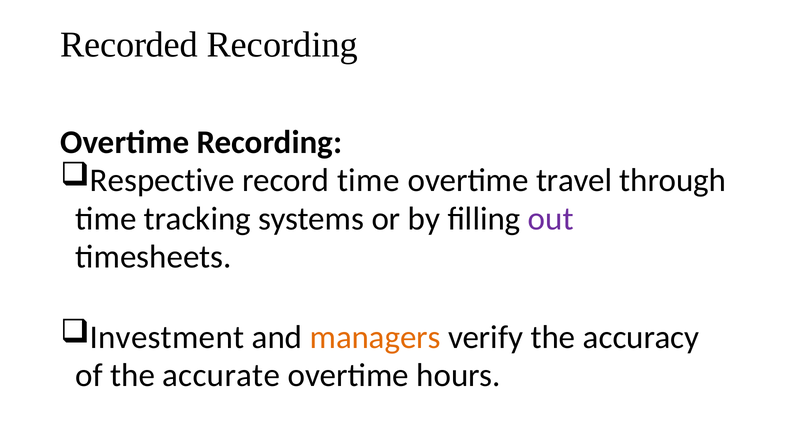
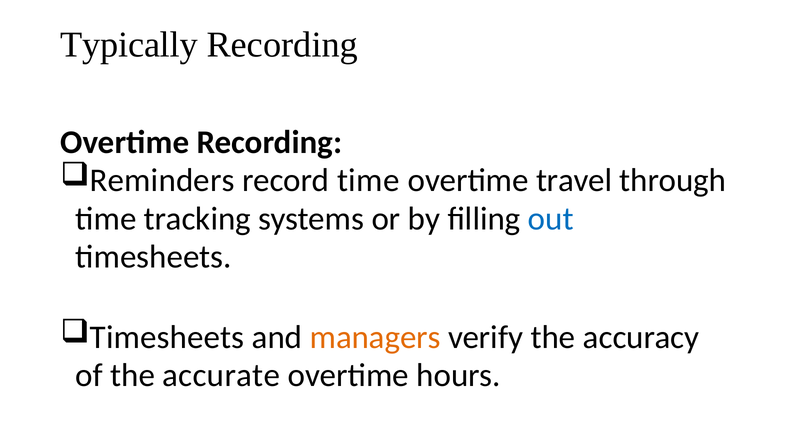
Recorded: Recorded -> Typically
Respective: Respective -> Reminders
out colour: purple -> blue
Investment at (167, 337): Investment -> Timesheets
